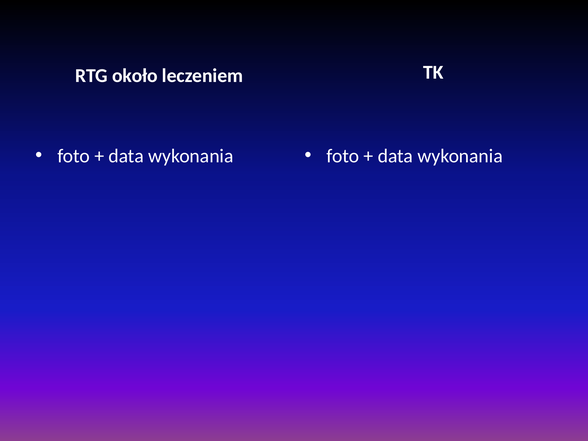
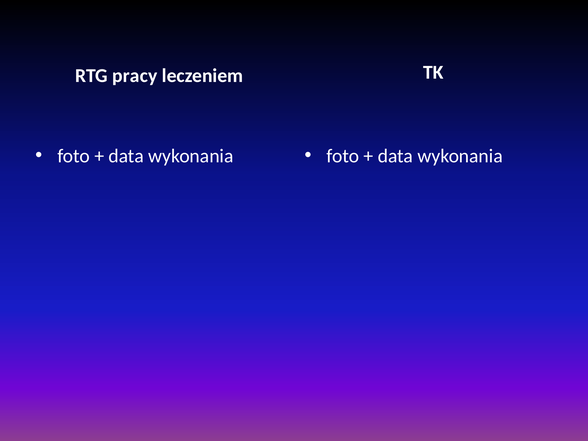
około: około -> pracy
